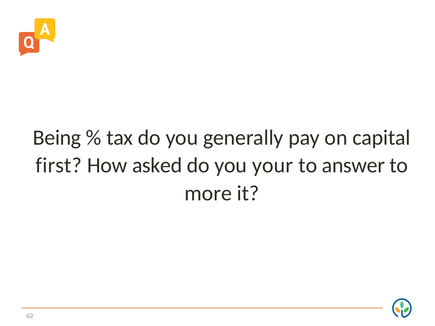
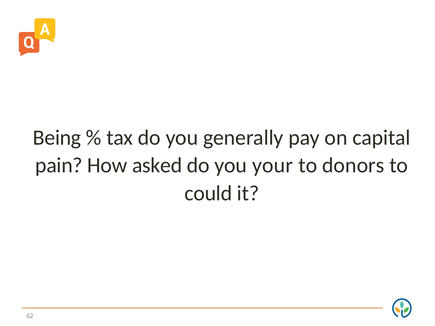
first: first -> pain
answer: answer -> donors
more: more -> could
